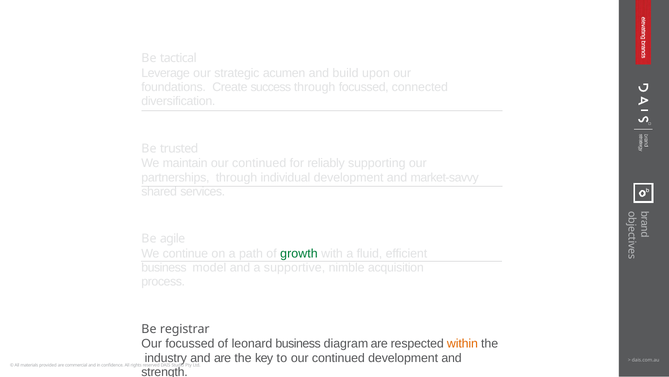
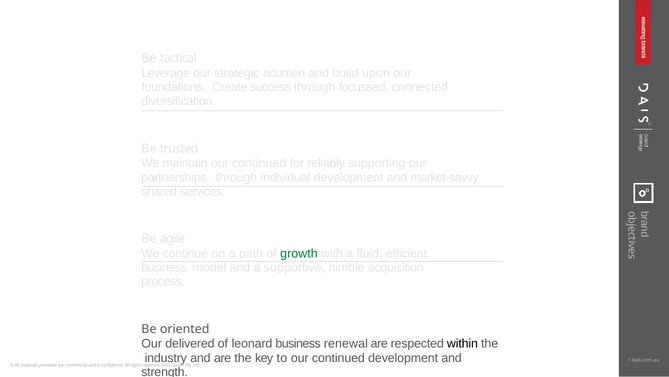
registrar: registrar -> oriented
Our focussed: focussed -> delivered
diagram: diagram -> renewal
within colour: orange -> black
